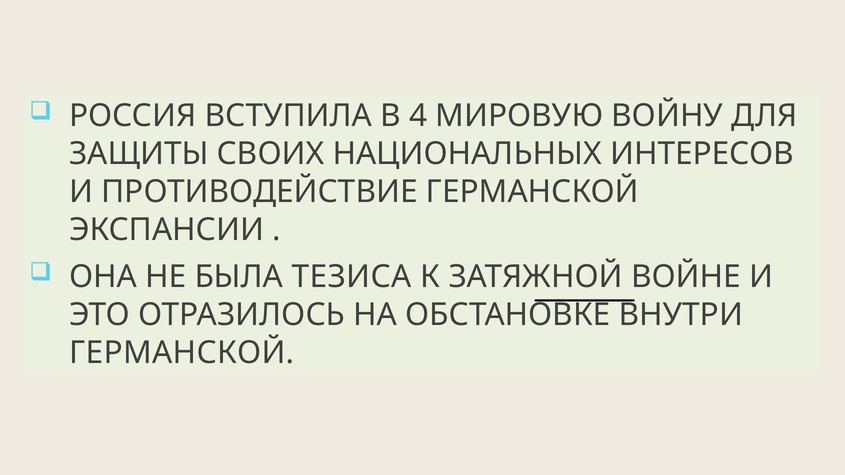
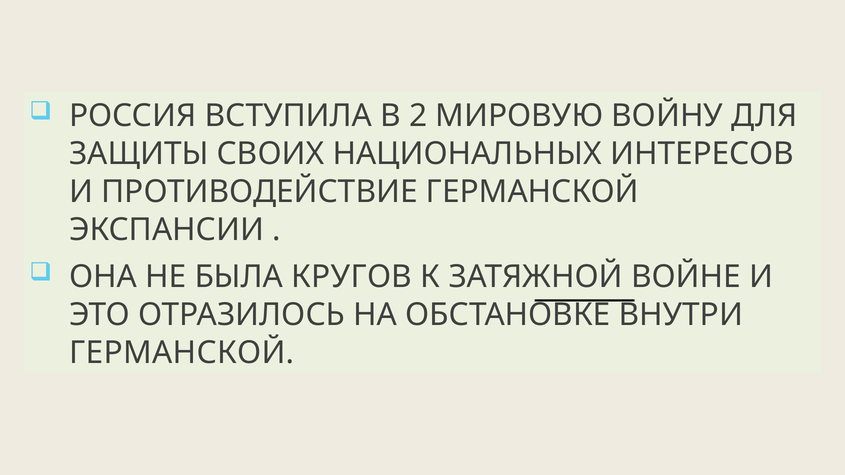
4: 4 -> 2
ТЕЗИСА: ТЕЗИСА -> КРУГОВ
